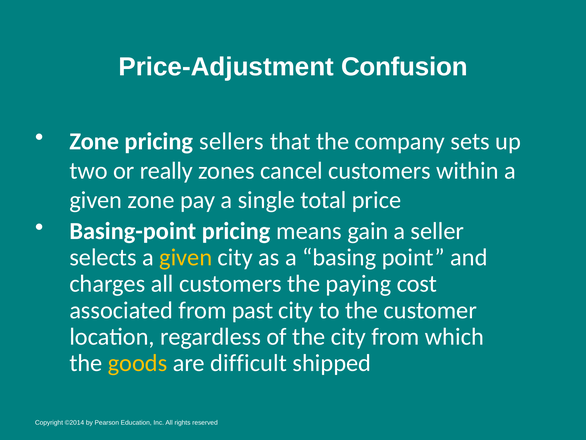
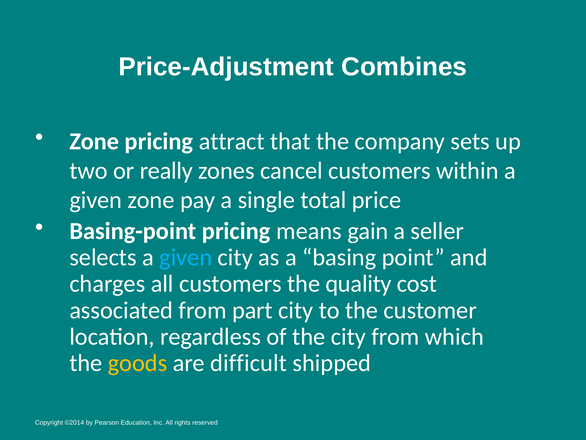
Confusion: Confusion -> Combines
sellers: sellers -> attract
given at (186, 257) colour: yellow -> light blue
paying: paying -> quality
past: past -> part
